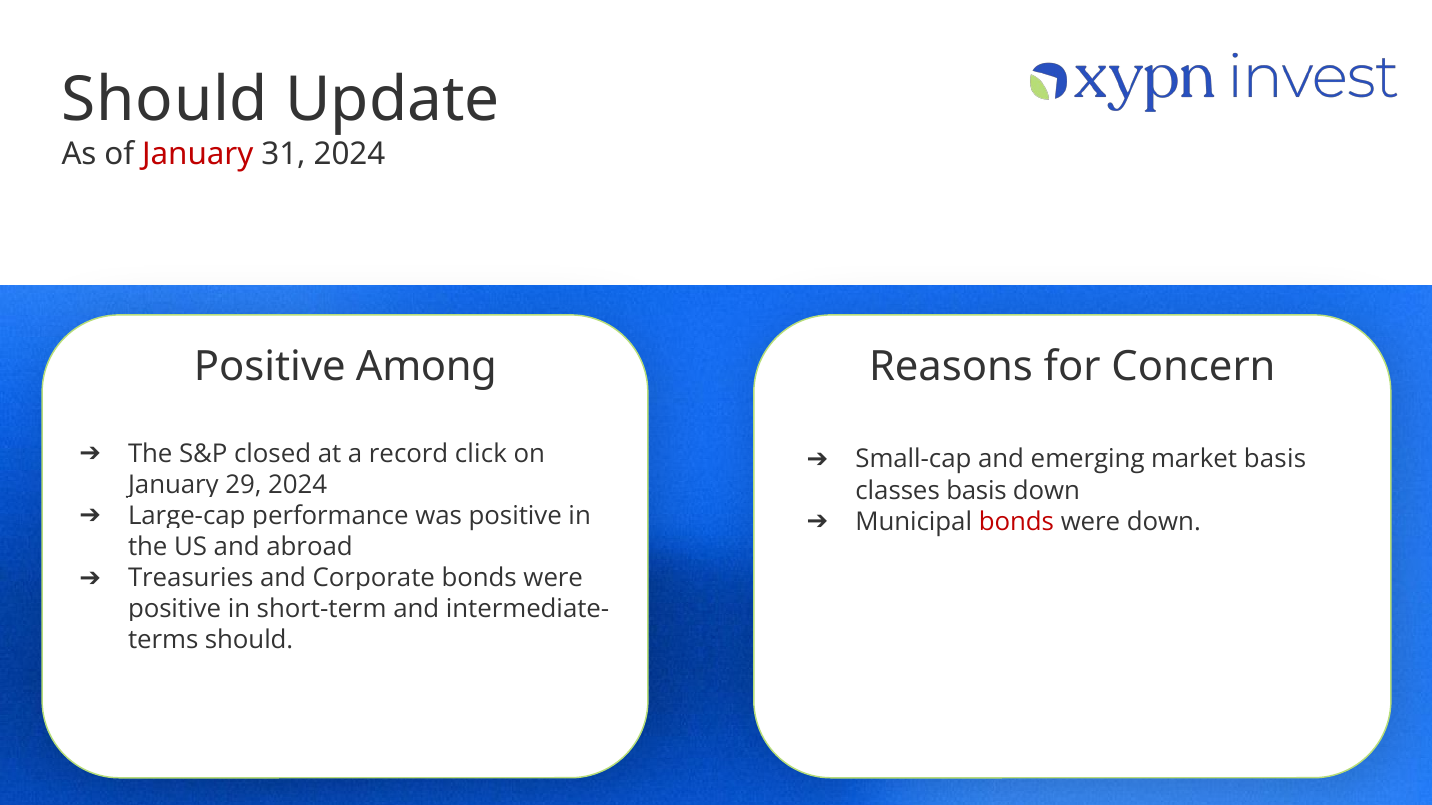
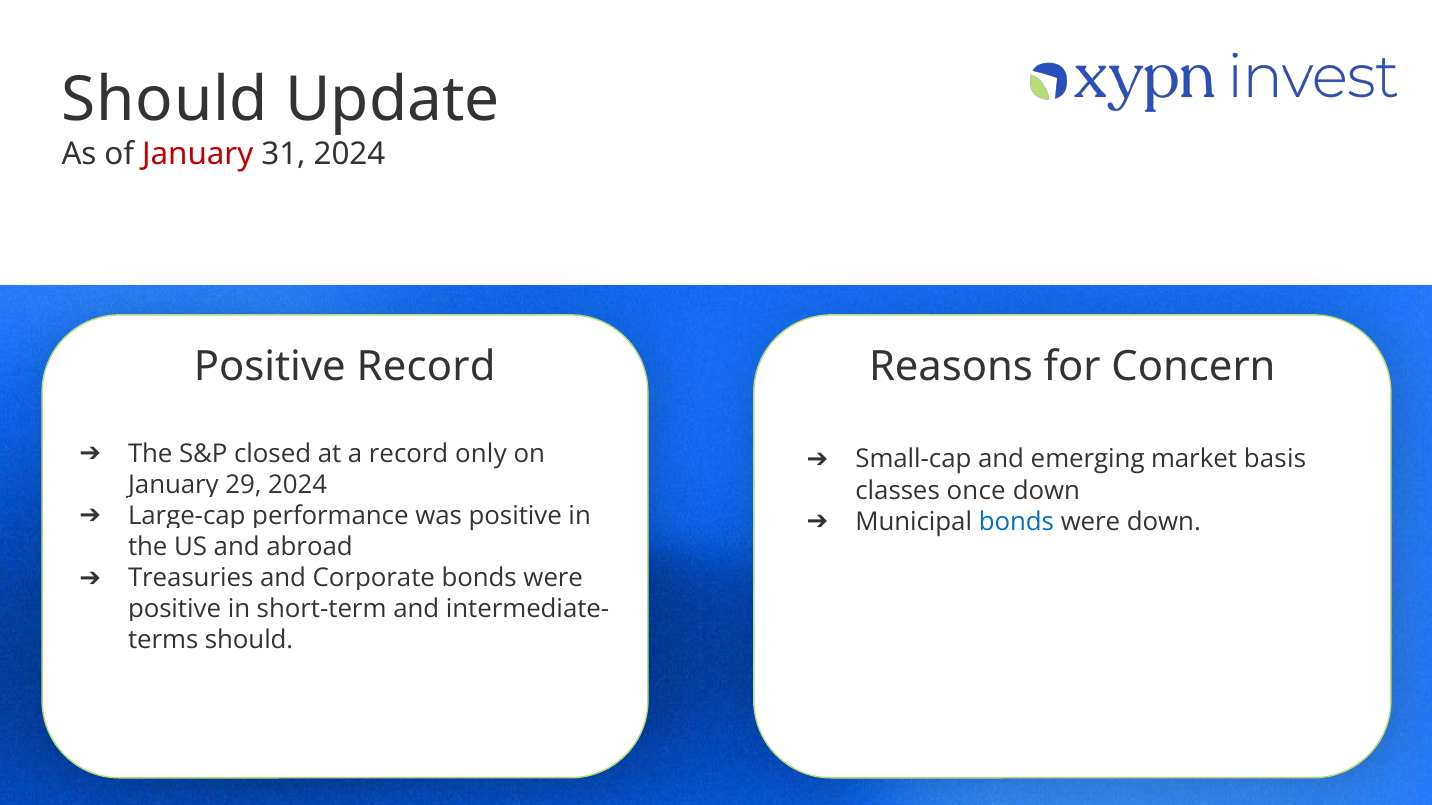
Positive Among: Among -> Record
click: click -> only
classes basis: basis -> once
bonds at (1016, 522) colour: red -> blue
